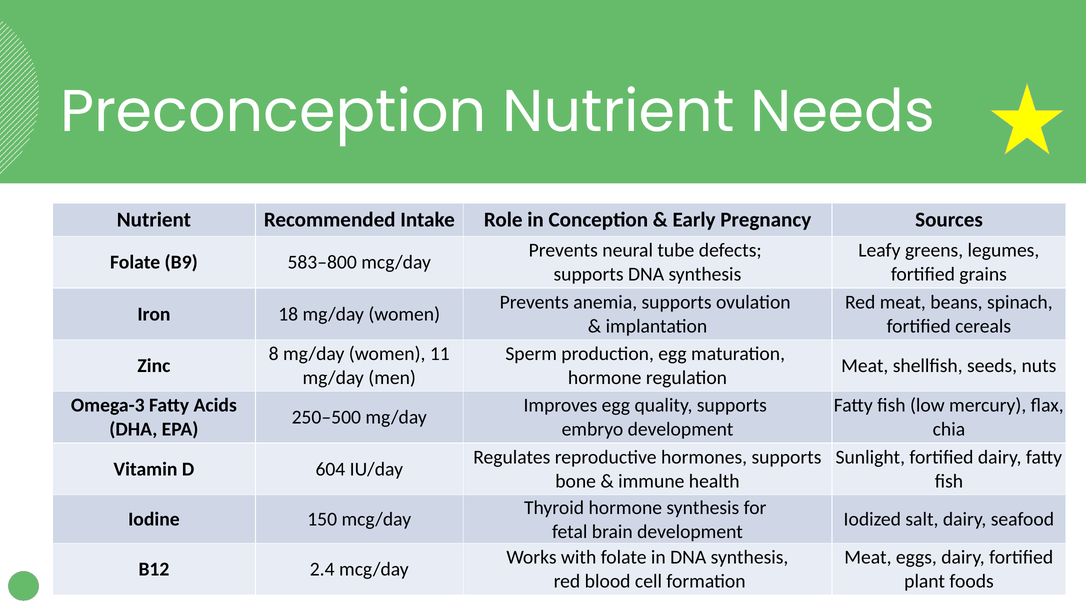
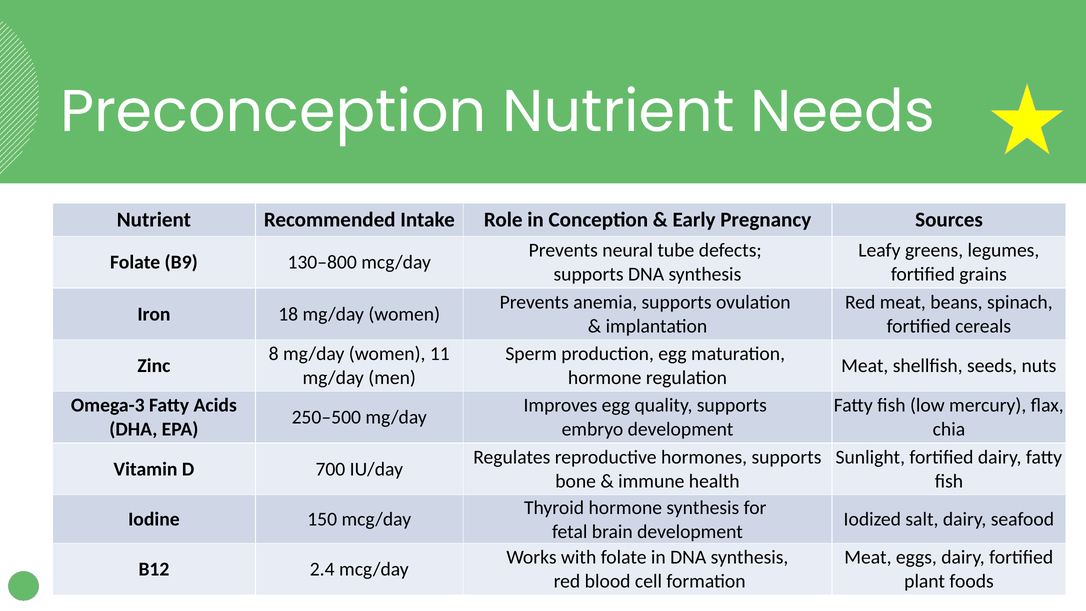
583–800: 583–800 -> 130–800
604: 604 -> 700
